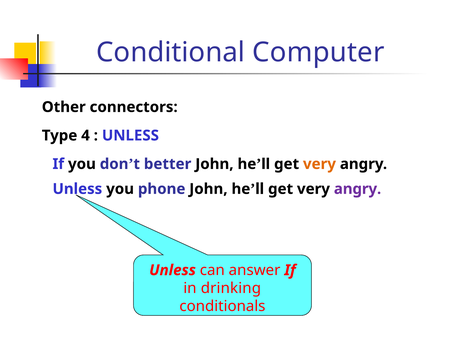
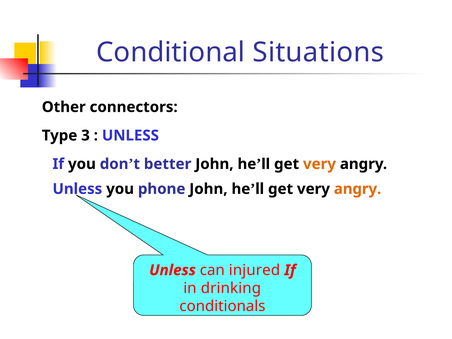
Computer: Computer -> Situations
4: 4 -> 3
angry at (358, 189) colour: purple -> orange
answer: answer -> injured
